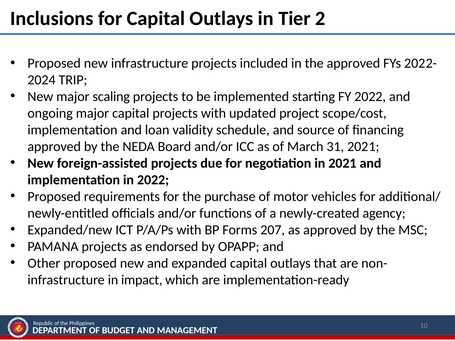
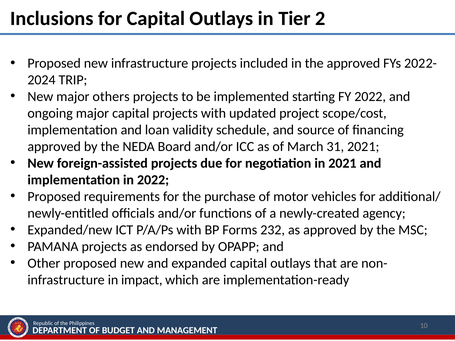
scaling: scaling -> others
207: 207 -> 232
